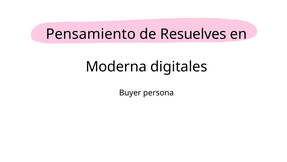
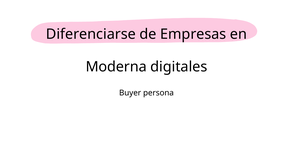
Pensamiento: Pensamiento -> Diferenciarse
Resuelves: Resuelves -> Empresas
